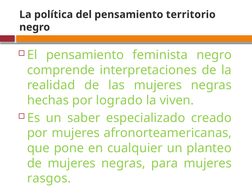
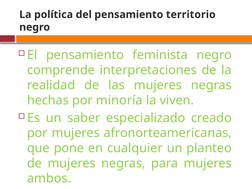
logrado: logrado -> minoría
rasgos: rasgos -> ambos
